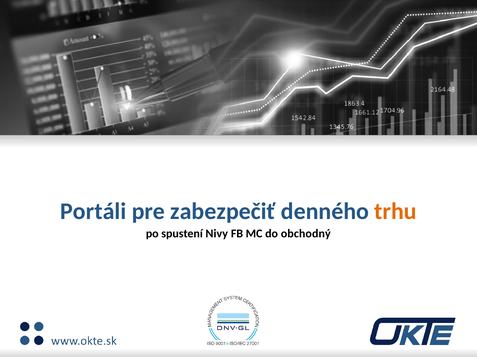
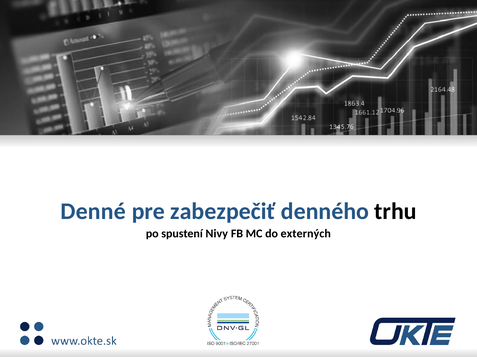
Portáli: Portáli -> Denné
trhu colour: orange -> black
obchodný: obchodný -> externých
